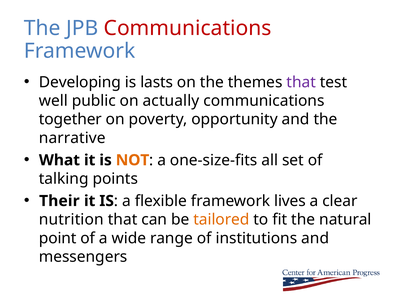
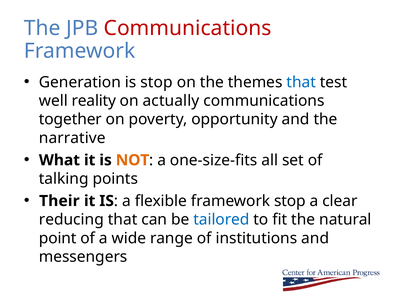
Developing: Developing -> Generation
is lasts: lasts -> stop
that at (301, 82) colour: purple -> blue
public: public -> reality
framework lives: lives -> stop
nutrition: nutrition -> reducing
tailored colour: orange -> blue
